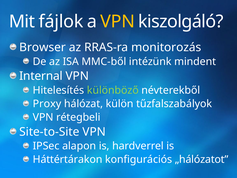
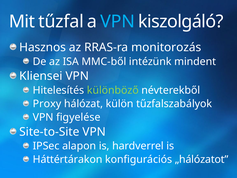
fájlok: fájlok -> tűzfal
VPN at (118, 21) colour: yellow -> light blue
Browser: Browser -> Hasznos
Internal: Internal -> Kliensei
rétegbeli: rétegbeli -> figyelése
